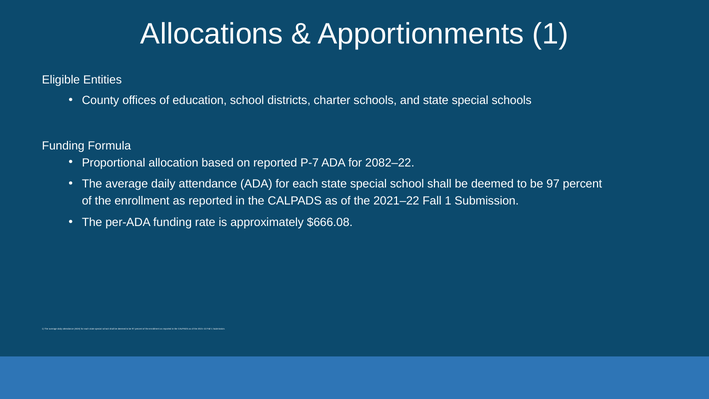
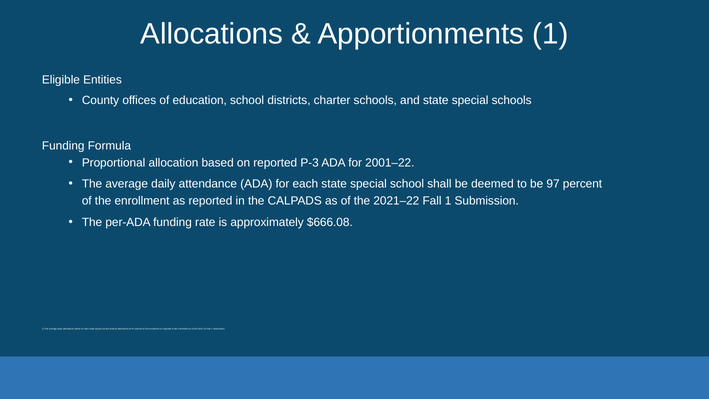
P-7: P-7 -> P-3
2082–22: 2082–22 -> 2001–22
